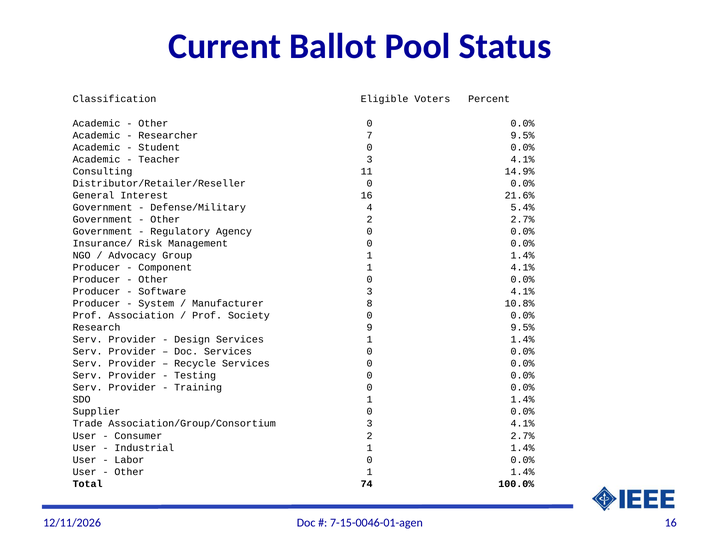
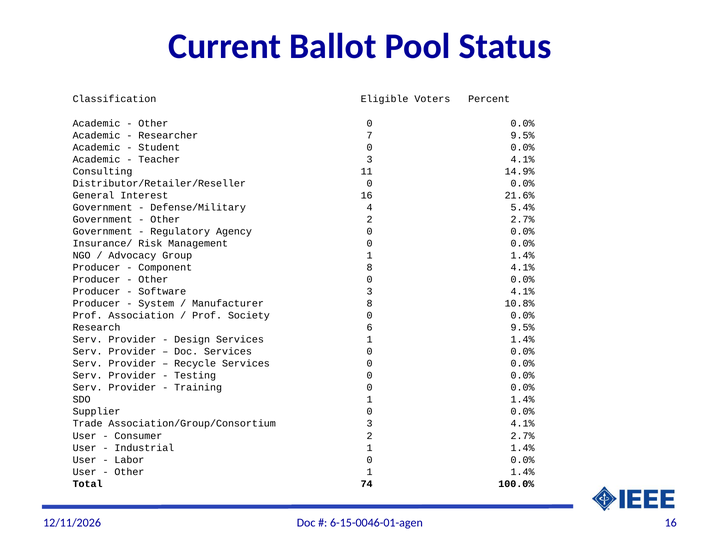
Component 1: 1 -> 8
9: 9 -> 6
7-15-0046-01-agen: 7-15-0046-01-agen -> 6-15-0046-01-agen
